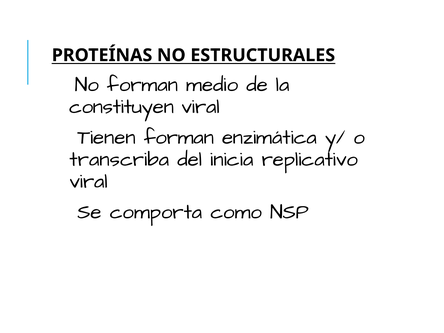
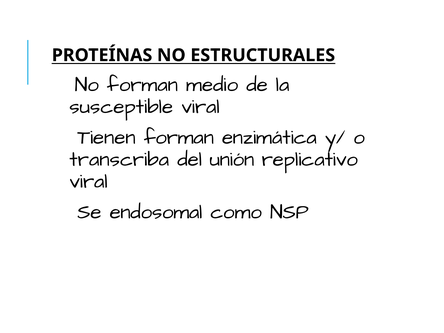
constituyen: constituyen -> susceptible
inicia: inicia -> unión
comporta: comporta -> endosomal
